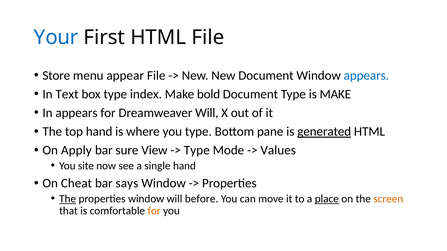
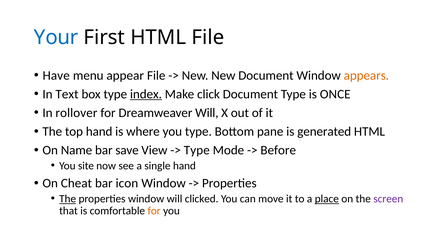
Store: Store -> Have
appears at (366, 76) colour: blue -> orange
index underline: none -> present
bold: bold -> click
is MAKE: MAKE -> ONCE
In appears: appears -> rollover
generated underline: present -> none
Apply: Apply -> Name
sure: sure -> save
Values: Values -> Before
says: says -> icon
before: before -> clicked
screen colour: orange -> purple
